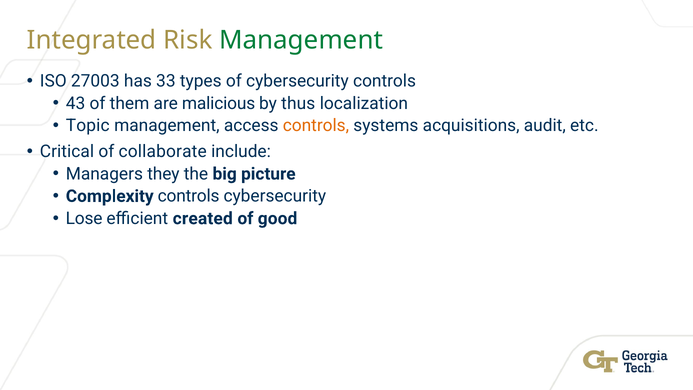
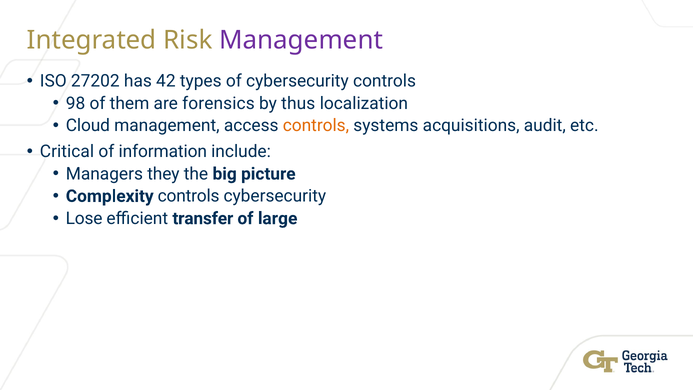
Management at (301, 40) colour: green -> purple
27003: 27003 -> 27202
33: 33 -> 42
43: 43 -> 98
malicious: malicious -> forensics
Topic: Topic -> Cloud
collaborate: collaborate -> information
created: created -> transfer
good: good -> large
